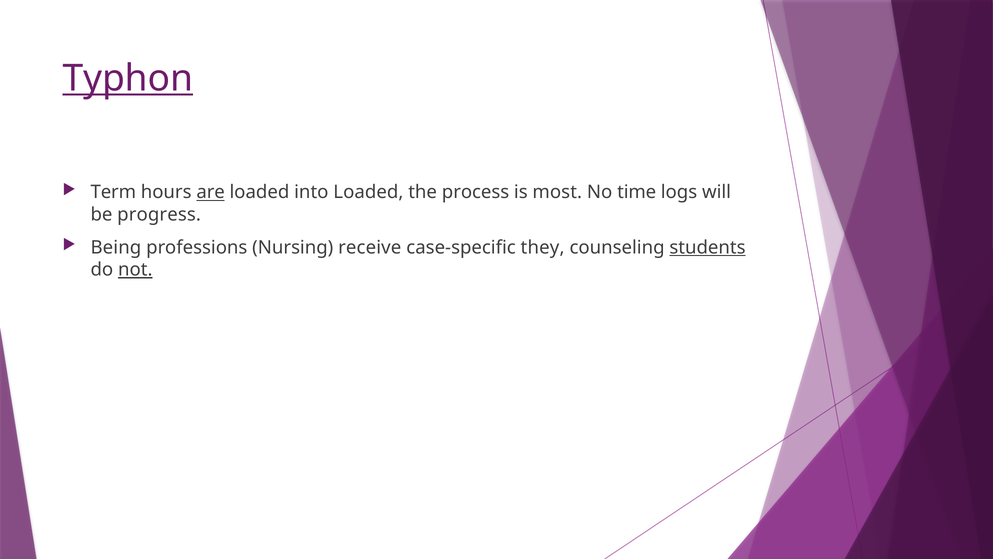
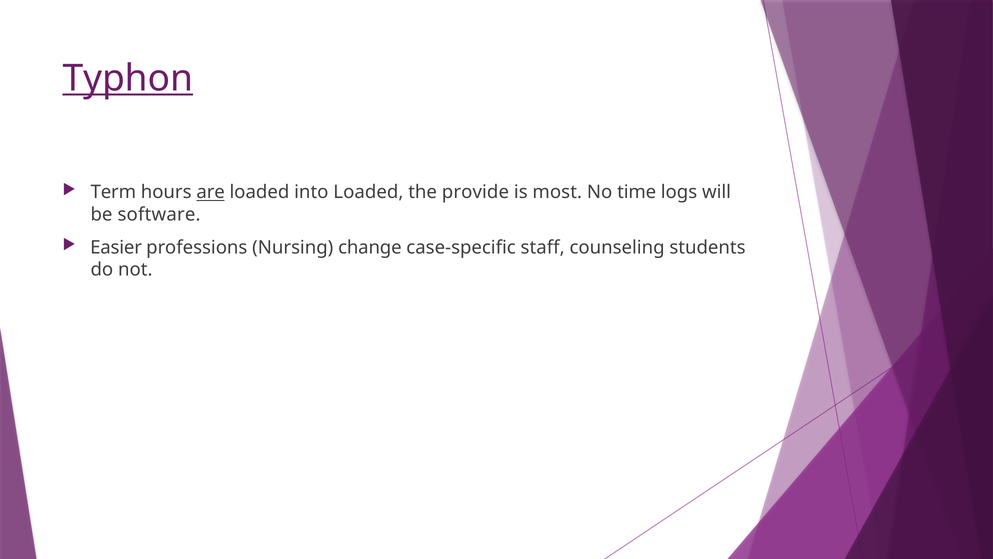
process: process -> provide
progress: progress -> software
Being: Being -> Easier
receive: receive -> change
they: they -> staff
students underline: present -> none
not underline: present -> none
